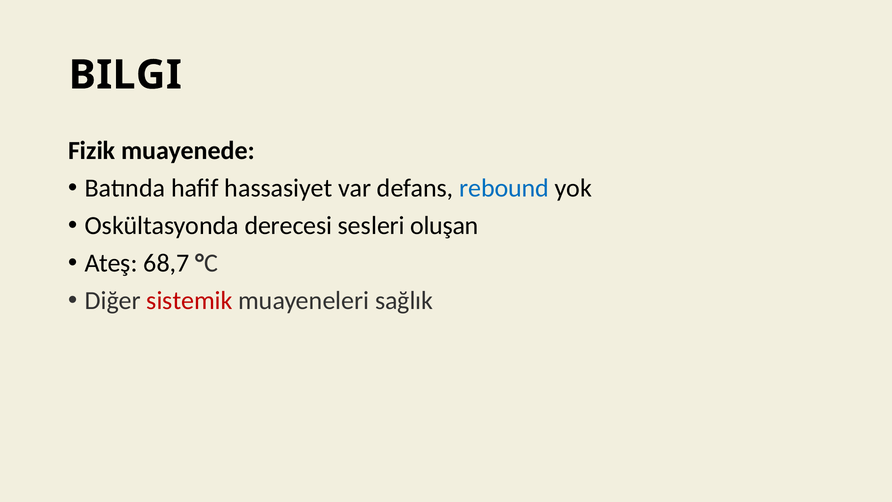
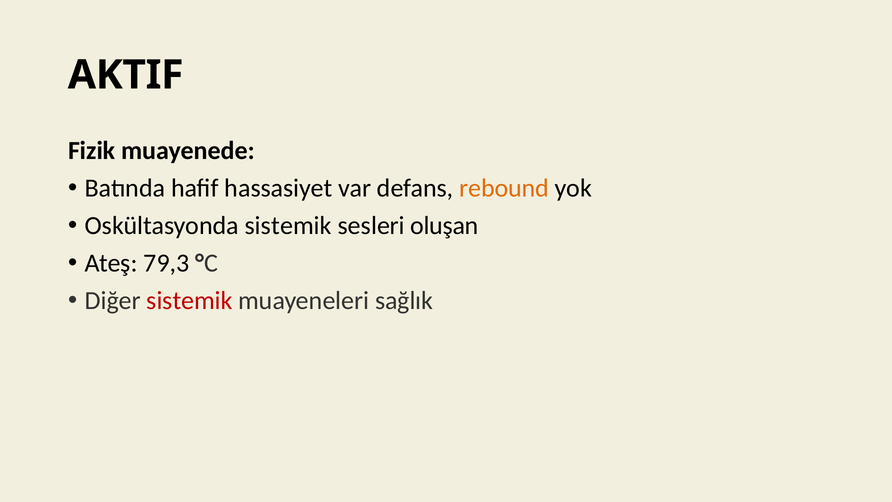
BILGI: BILGI -> AKTIF
rebound colour: blue -> orange
Oskültasyonda derecesi: derecesi -> sistemik
68,7: 68,7 -> 79,3
